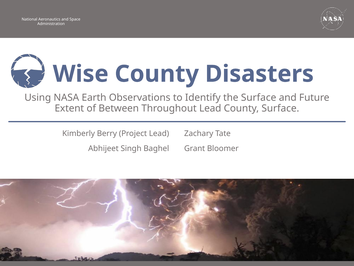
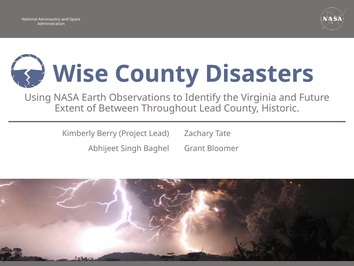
the Surface: Surface -> Virginia
County Surface: Surface -> Historic
